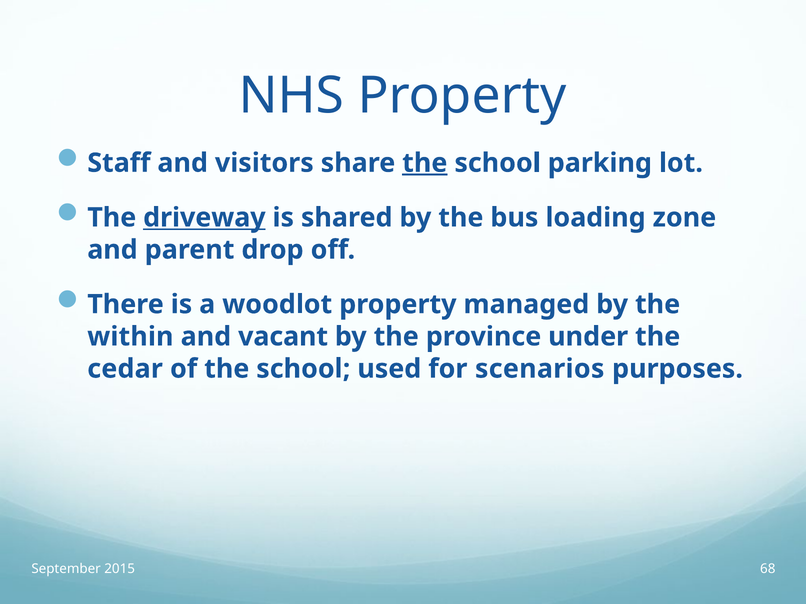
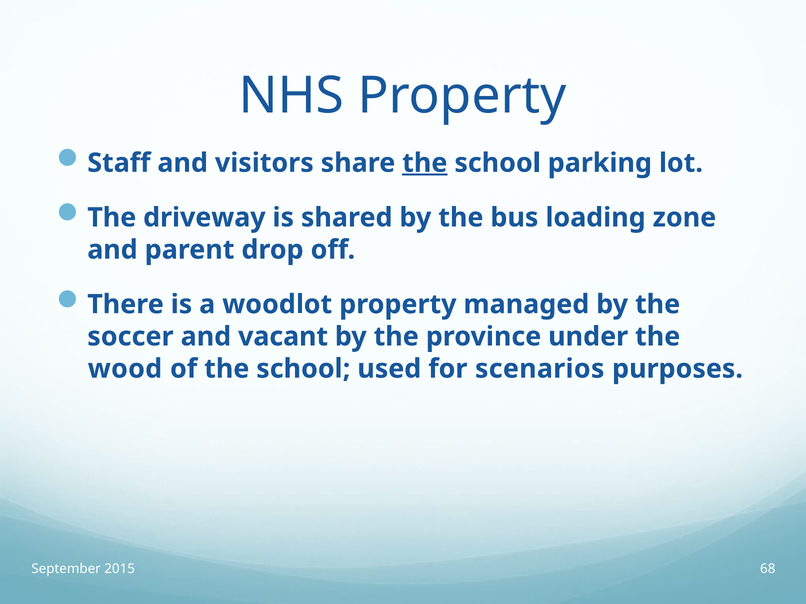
driveway underline: present -> none
within: within -> soccer
cedar: cedar -> wood
